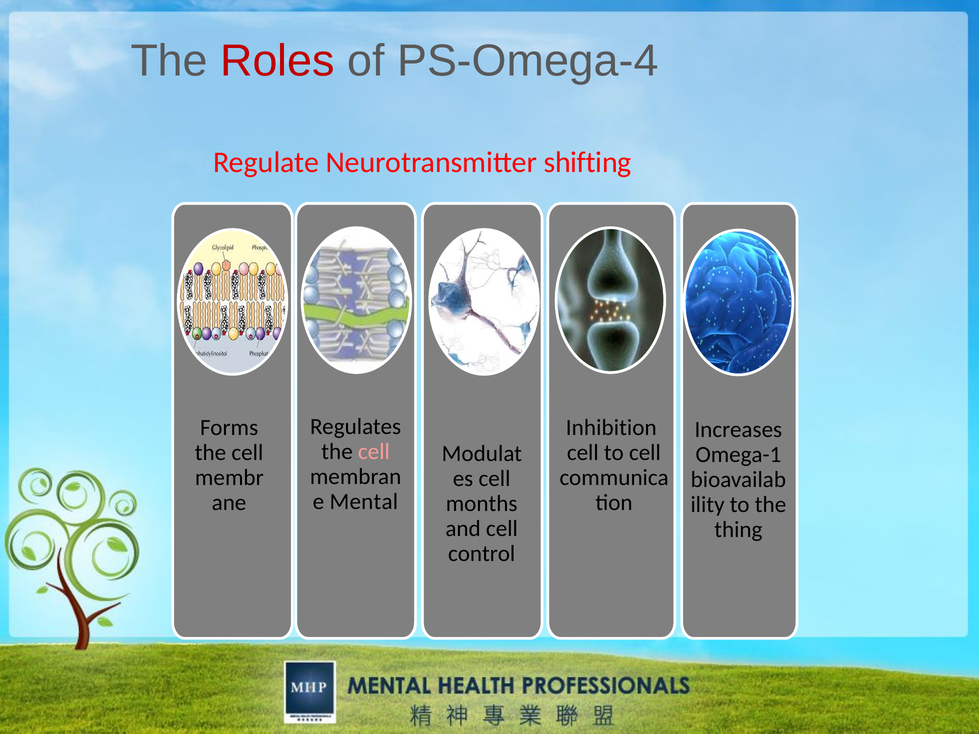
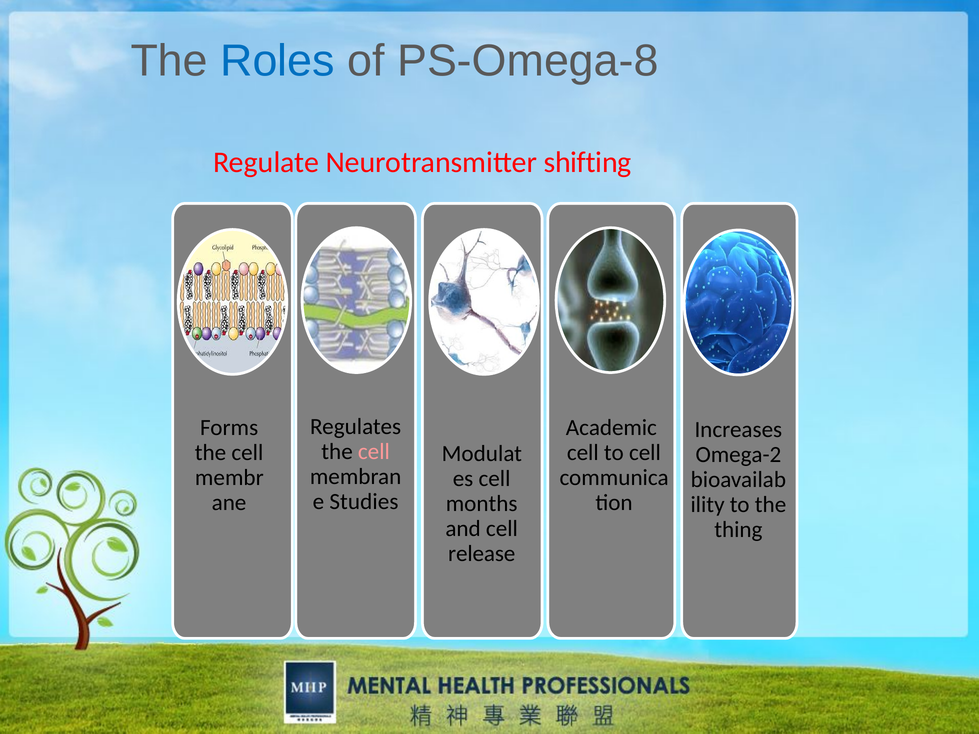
Roles colour: red -> blue
PS-Omega-4: PS-Omega-4 -> PS-Omega-8
Inhibition: Inhibition -> Academic
Omega-1: Omega-1 -> Omega-2
Mental: Mental -> Studies
control: control -> release
